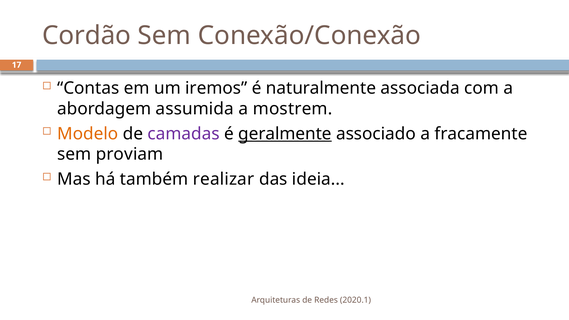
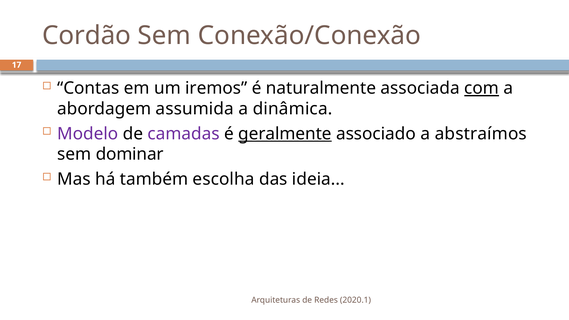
com underline: none -> present
mostrem: mostrem -> dinâmica
Modelo colour: orange -> purple
fracamente: fracamente -> abstraímos
proviam: proviam -> dominar
realizar: realizar -> escolha
